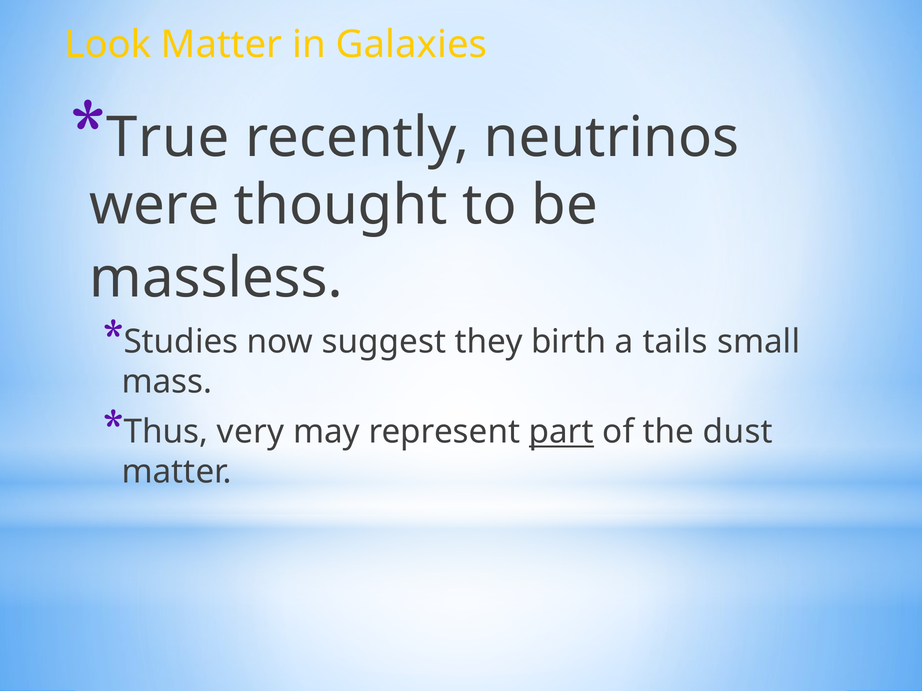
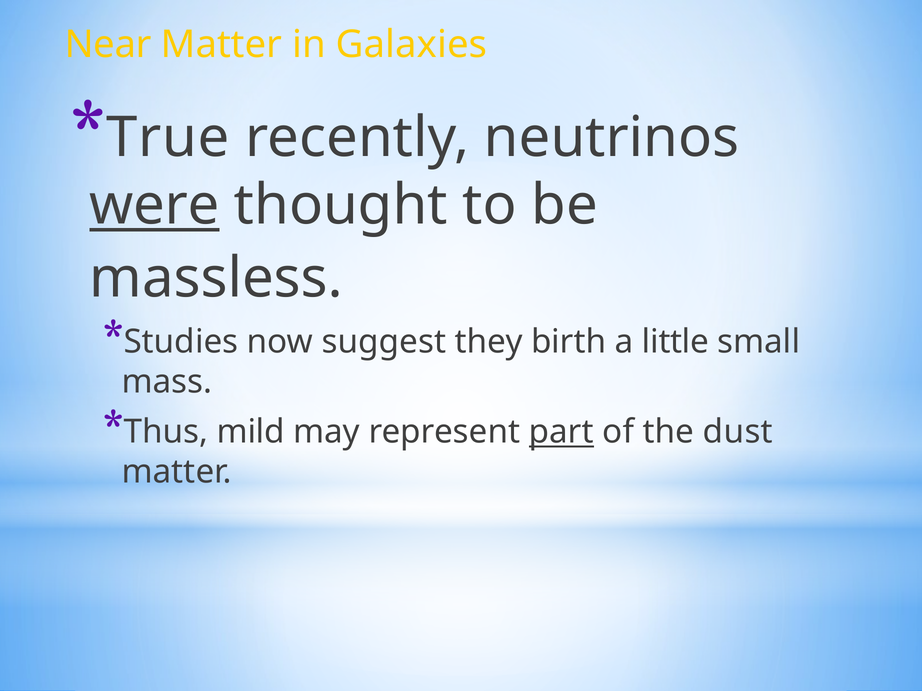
Look: Look -> Near
were underline: none -> present
tails: tails -> little
very: very -> mild
